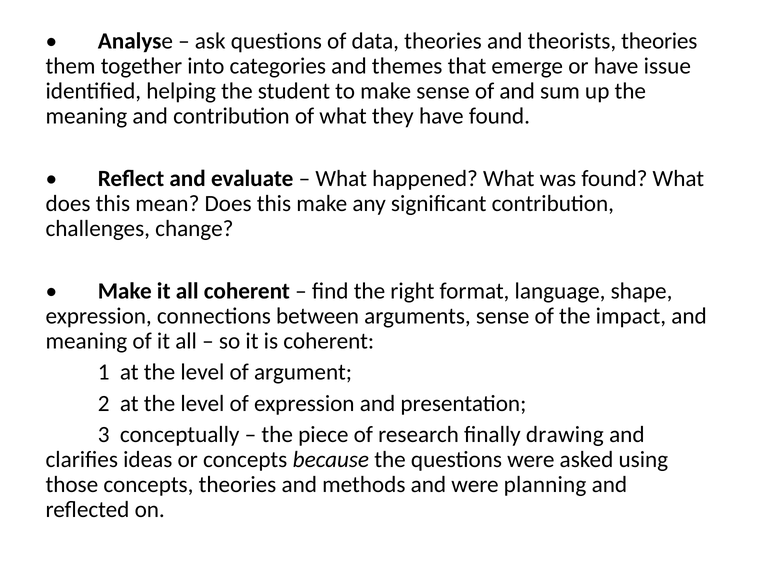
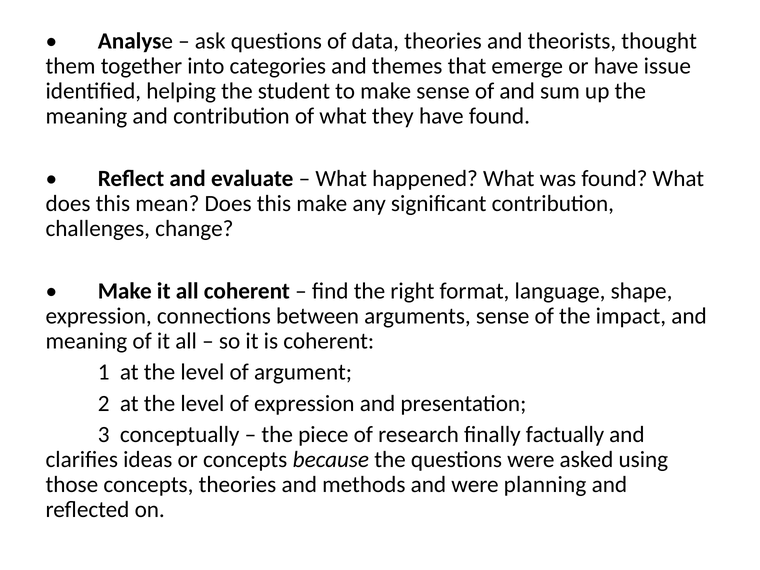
theorists theories: theories -> thought
drawing: drawing -> factually
